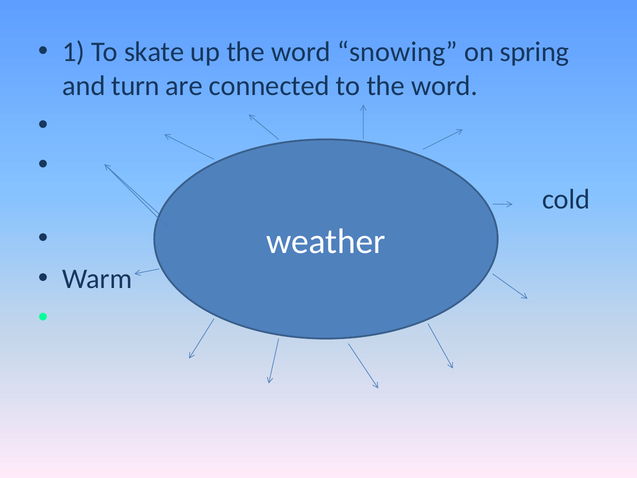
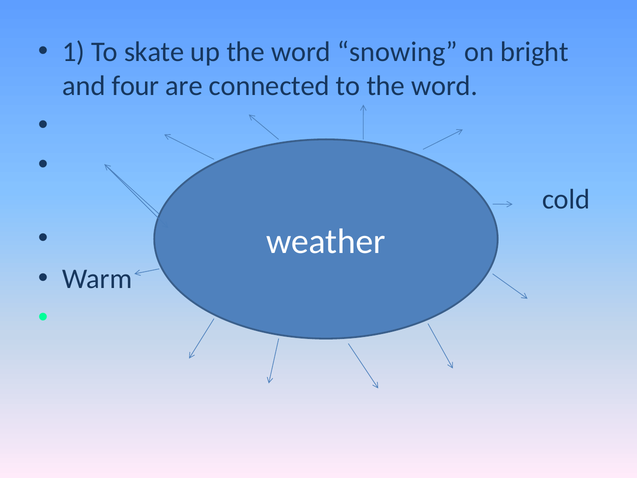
spring: spring -> bright
turn: turn -> four
